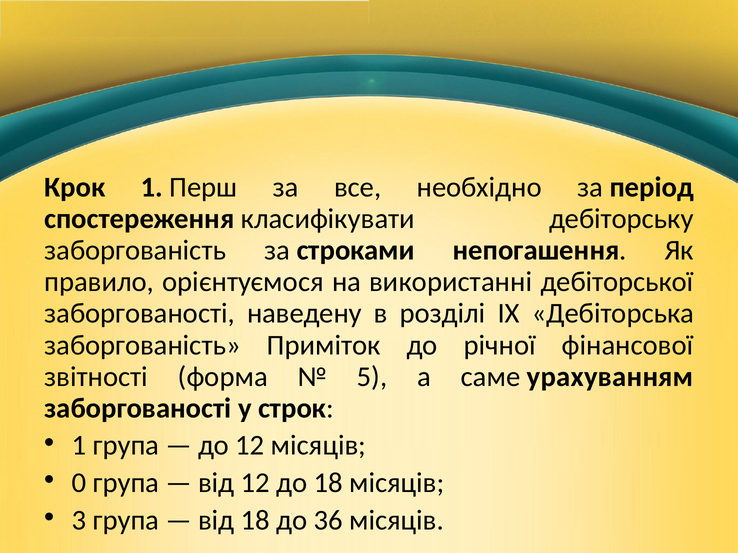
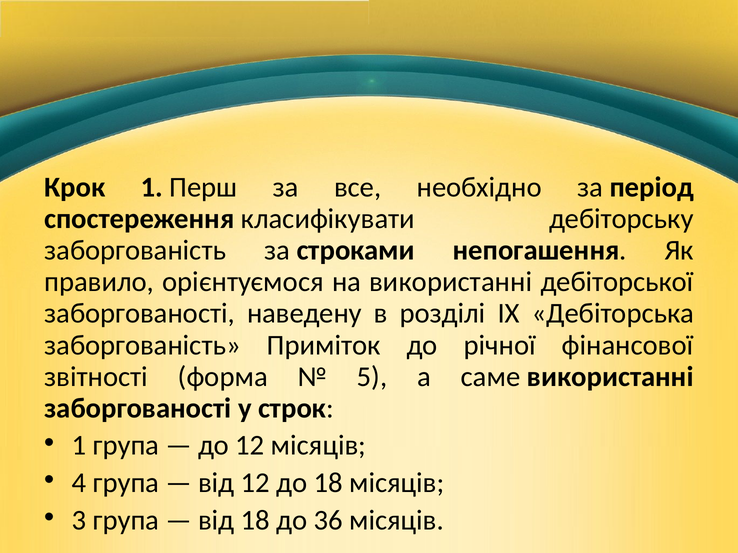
саме урахуванням: урахуванням -> використанні
0: 0 -> 4
